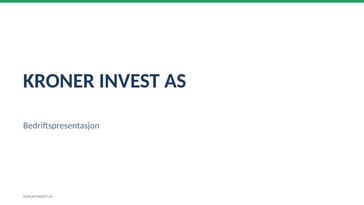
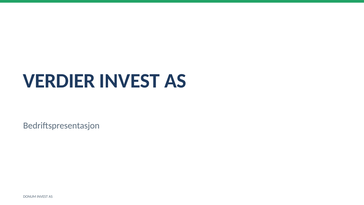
KRONER: KRONER -> VERDIER
